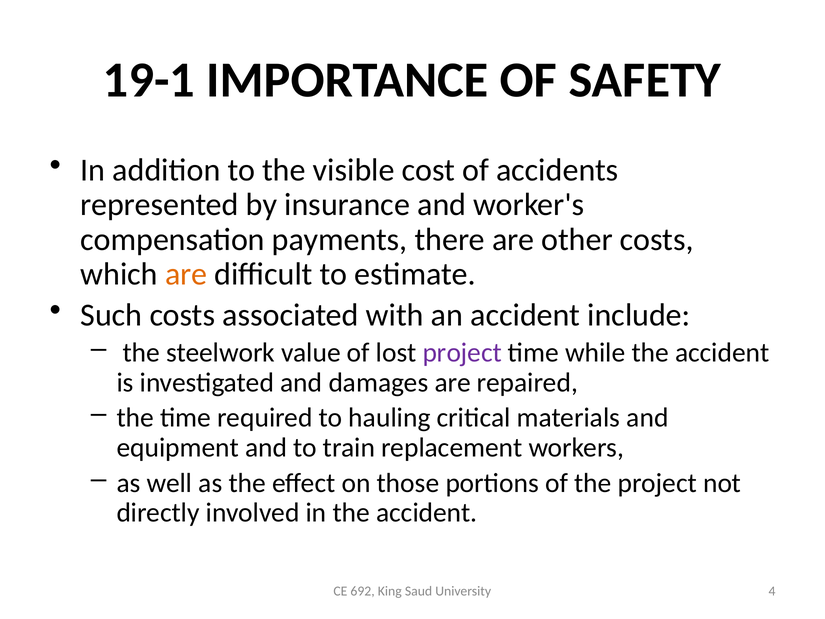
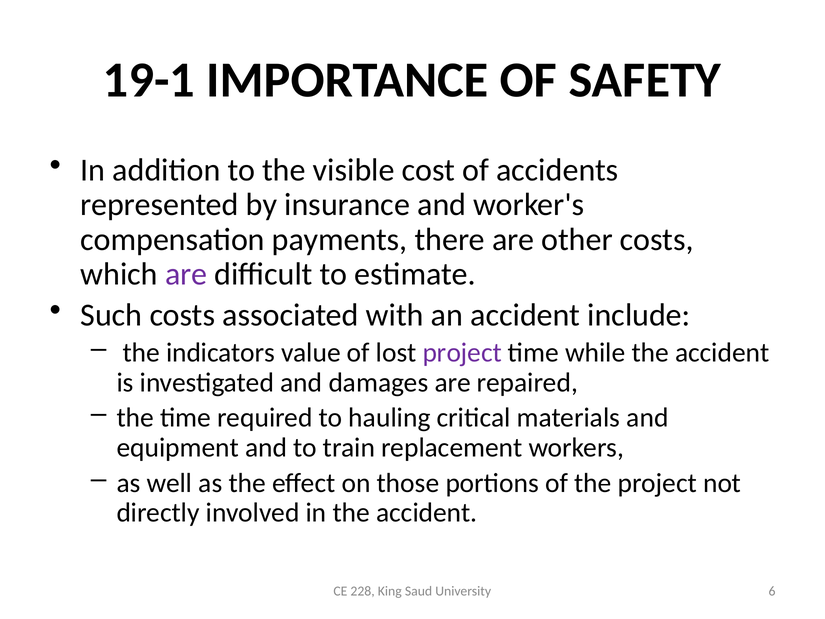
are at (186, 274) colour: orange -> purple
steelwork: steelwork -> indicators
692: 692 -> 228
4: 4 -> 6
